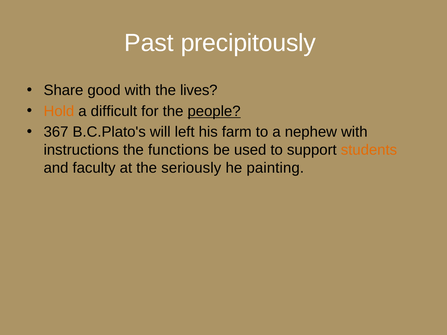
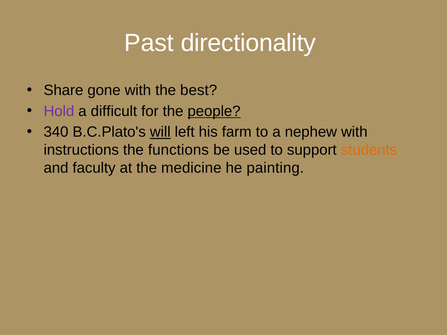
precipitously: precipitously -> directionality
good: good -> gone
lives: lives -> best
Hold colour: orange -> purple
367: 367 -> 340
will underline: none -> present
seriously: seriously -> medicine
